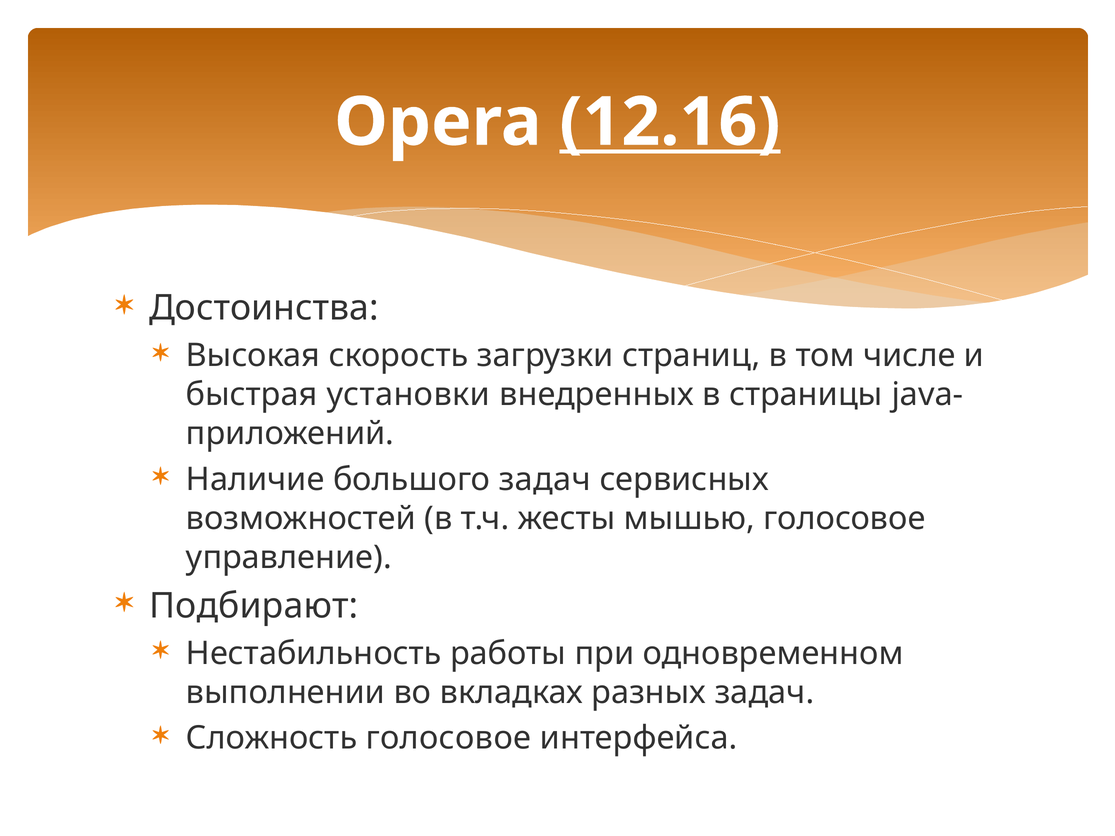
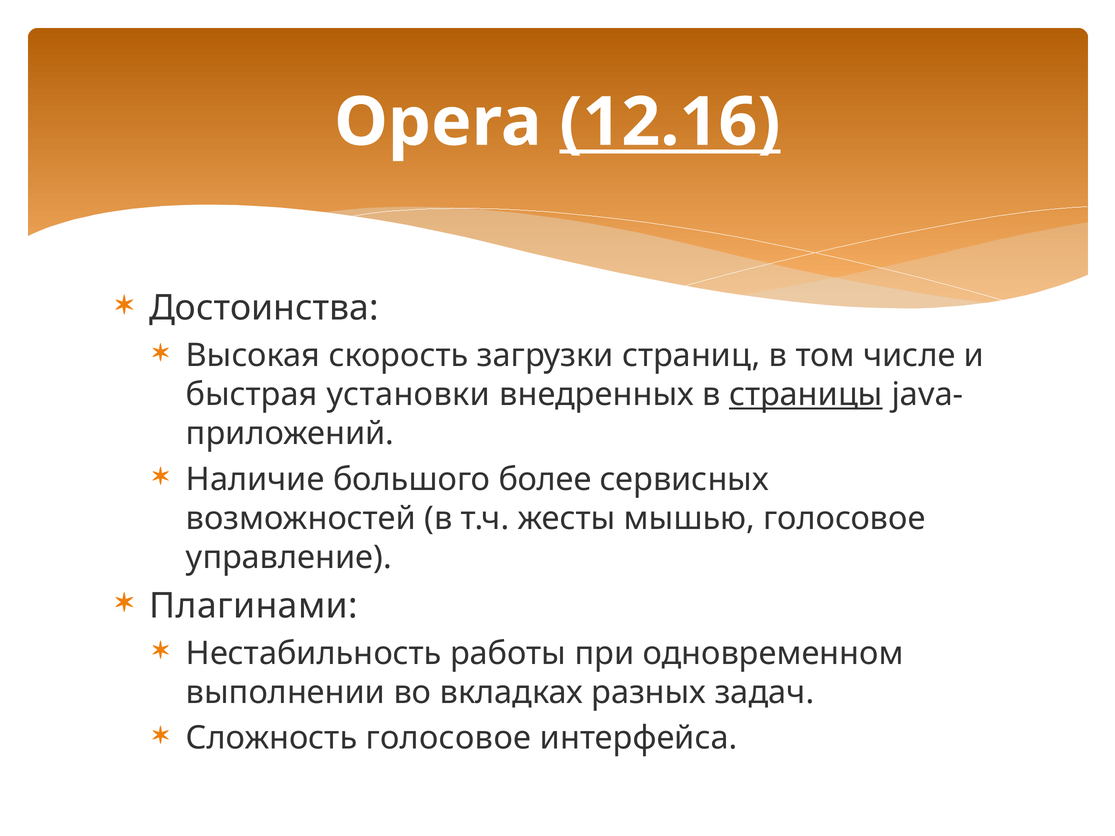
страницы underline: none -> present
большого задач: задач -> более
Подбирают: Подбирают -> Плагинами
